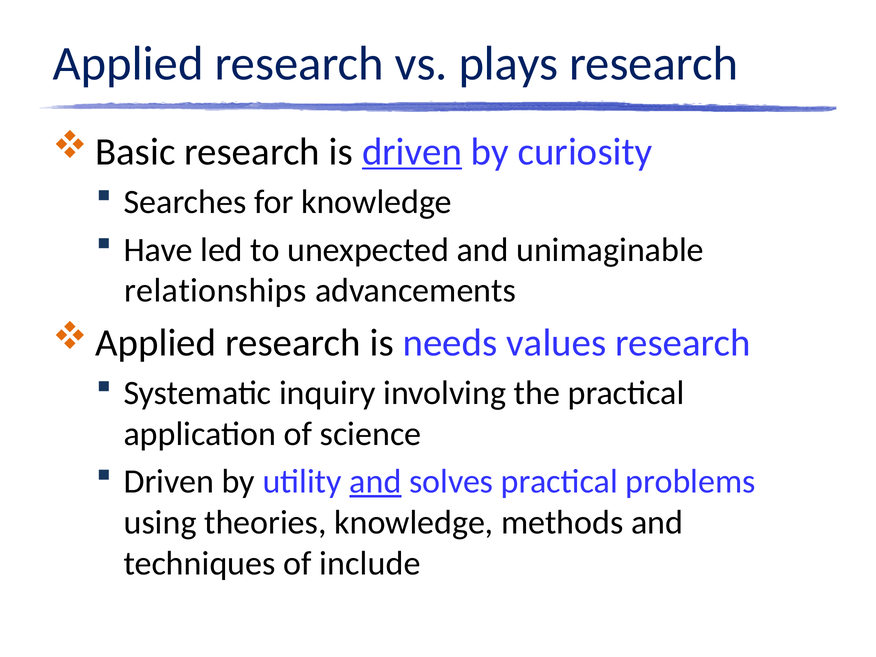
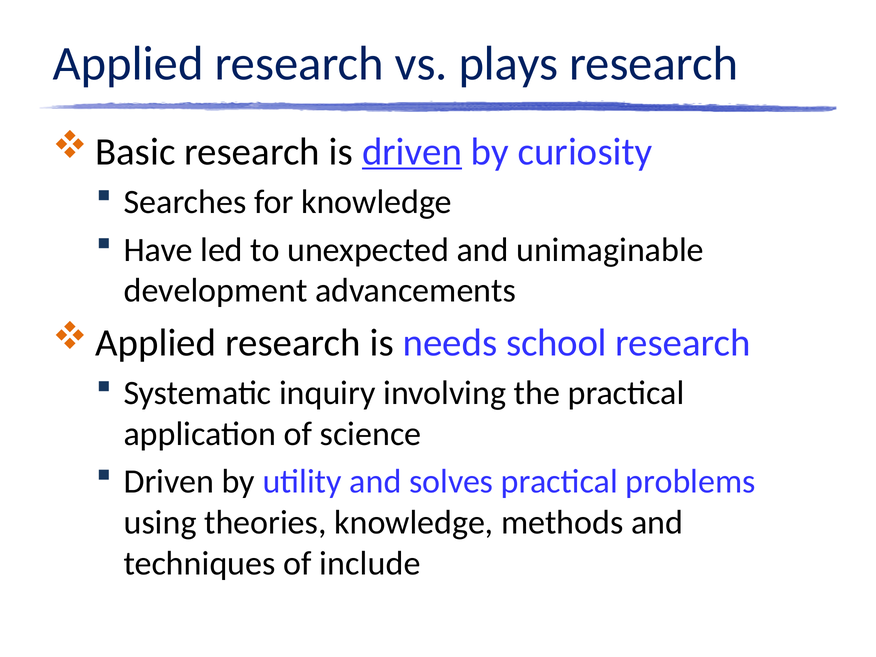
relationships: relationships -> development
values: values -> school
and at (375, 482) underline: present -> none
